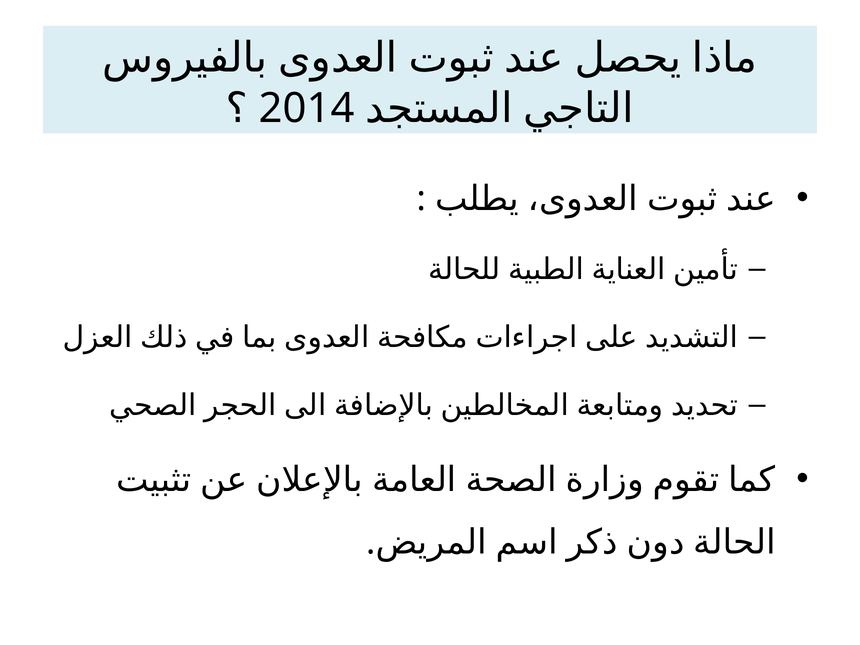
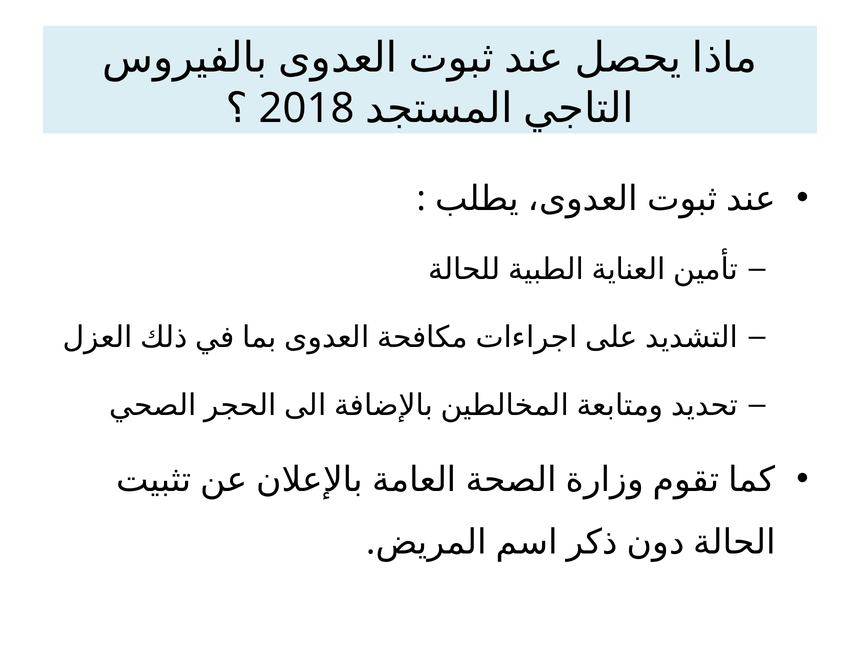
2014: 2014 -> 2018
